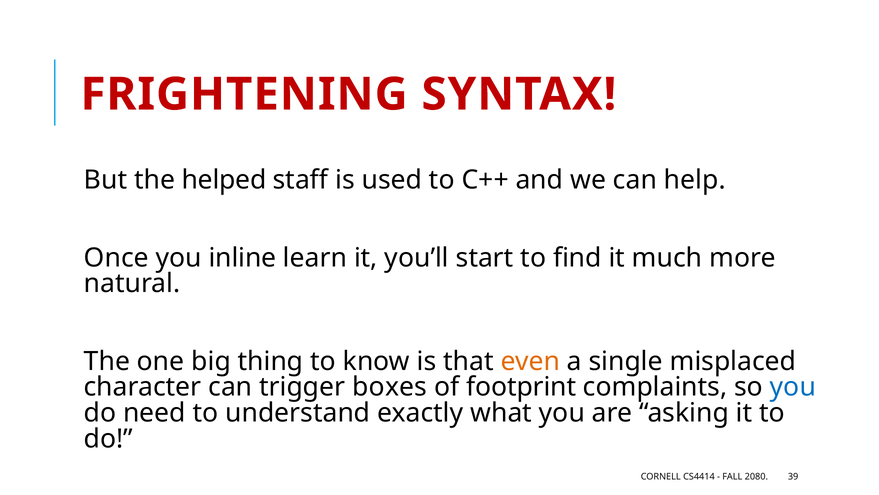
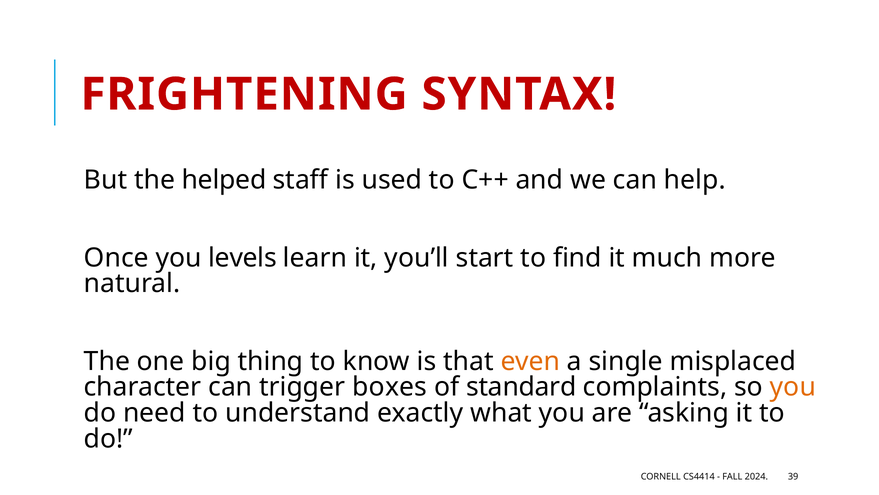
inline: inline -> levels
footprint: footprint -> standard
you at (793, 387) colour: blue -> orange
2080: 2080 -> 2024
